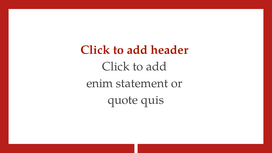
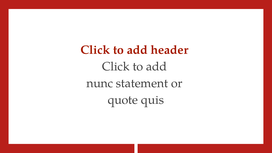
enim: enim -> nunc
